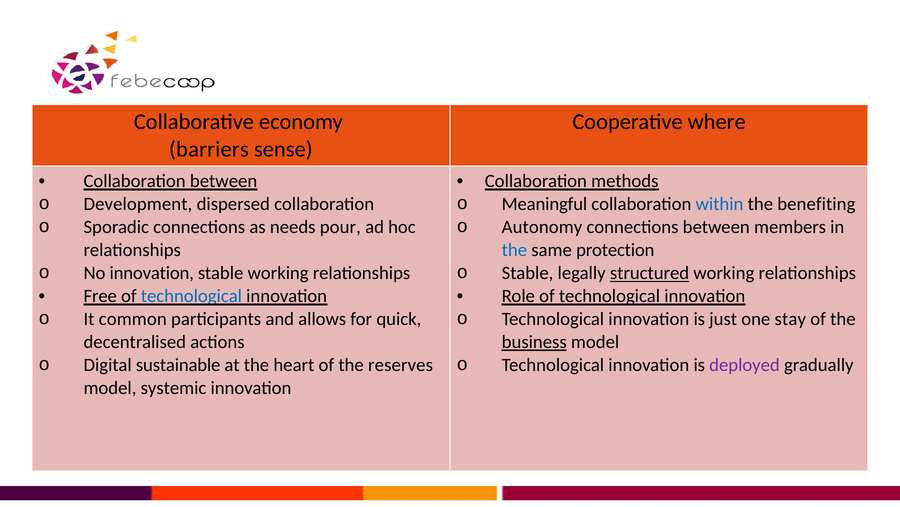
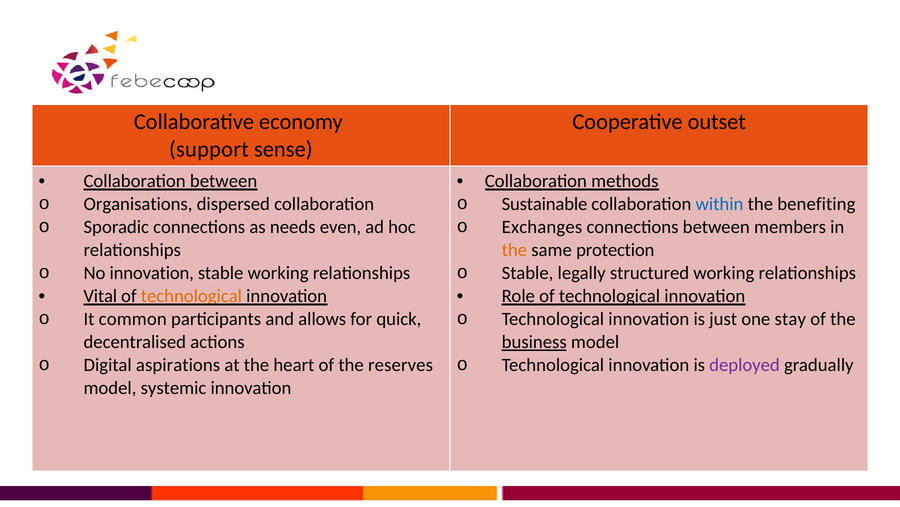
where: where -> outset
barriers: barriers -> support
Development: Development -> Organisations
Meaningful: Meaningful -> Sustainable
pour: pour -> even
Autonomy: Autonomy -> Exchanges
the at (514, 250) colour: blue -> orange
structured underline: present -> none
Free: Free -> Vital
technological at (191, 296) colour: blue -> orange
sustainable: sustainable -> aspirations
